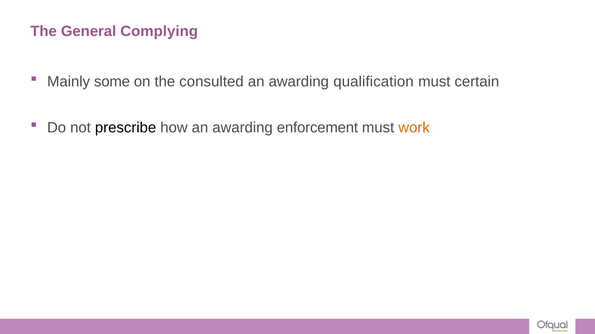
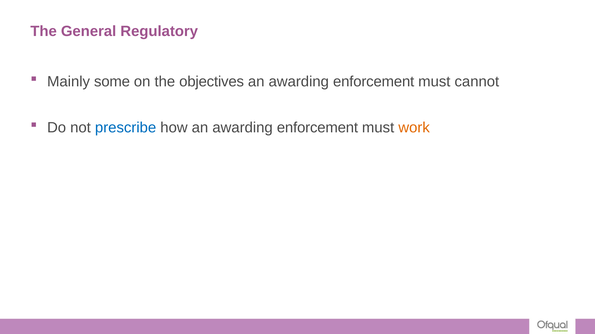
Complying: Complying -> Regulatory
consulted: consulted -> objectives
qualification at (374, 82): qualification -> enforcement
certain: certain -> cannot
prescribe colour: black -> blue
